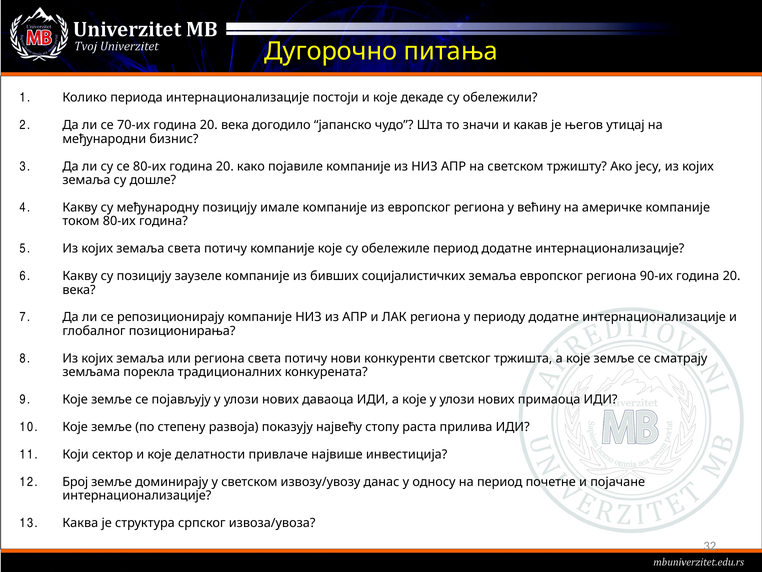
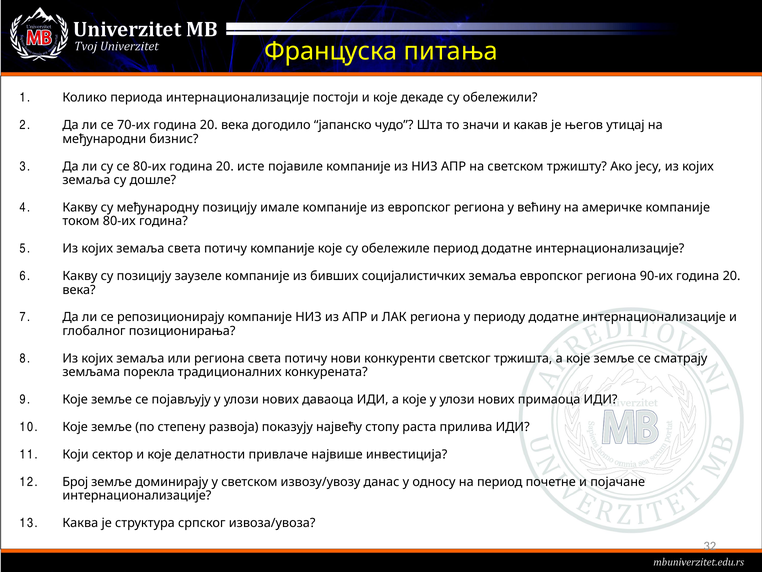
Дугорочно: Дугорочно -> Француска
како: како -> исте
